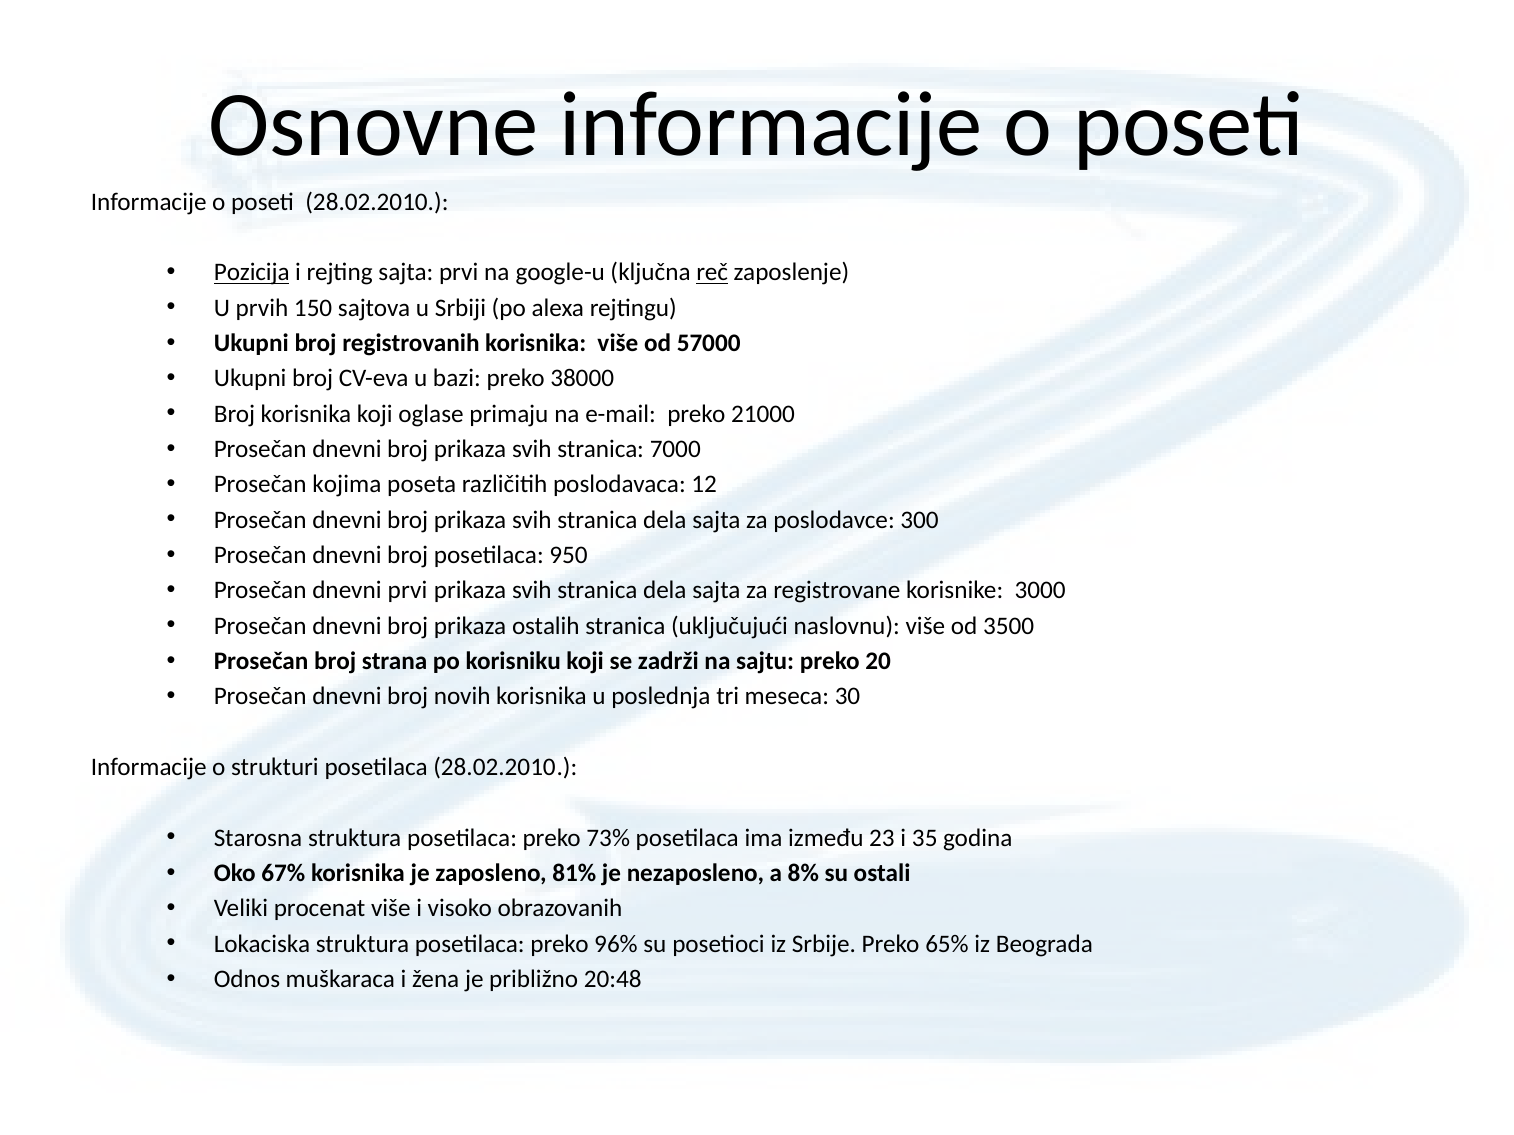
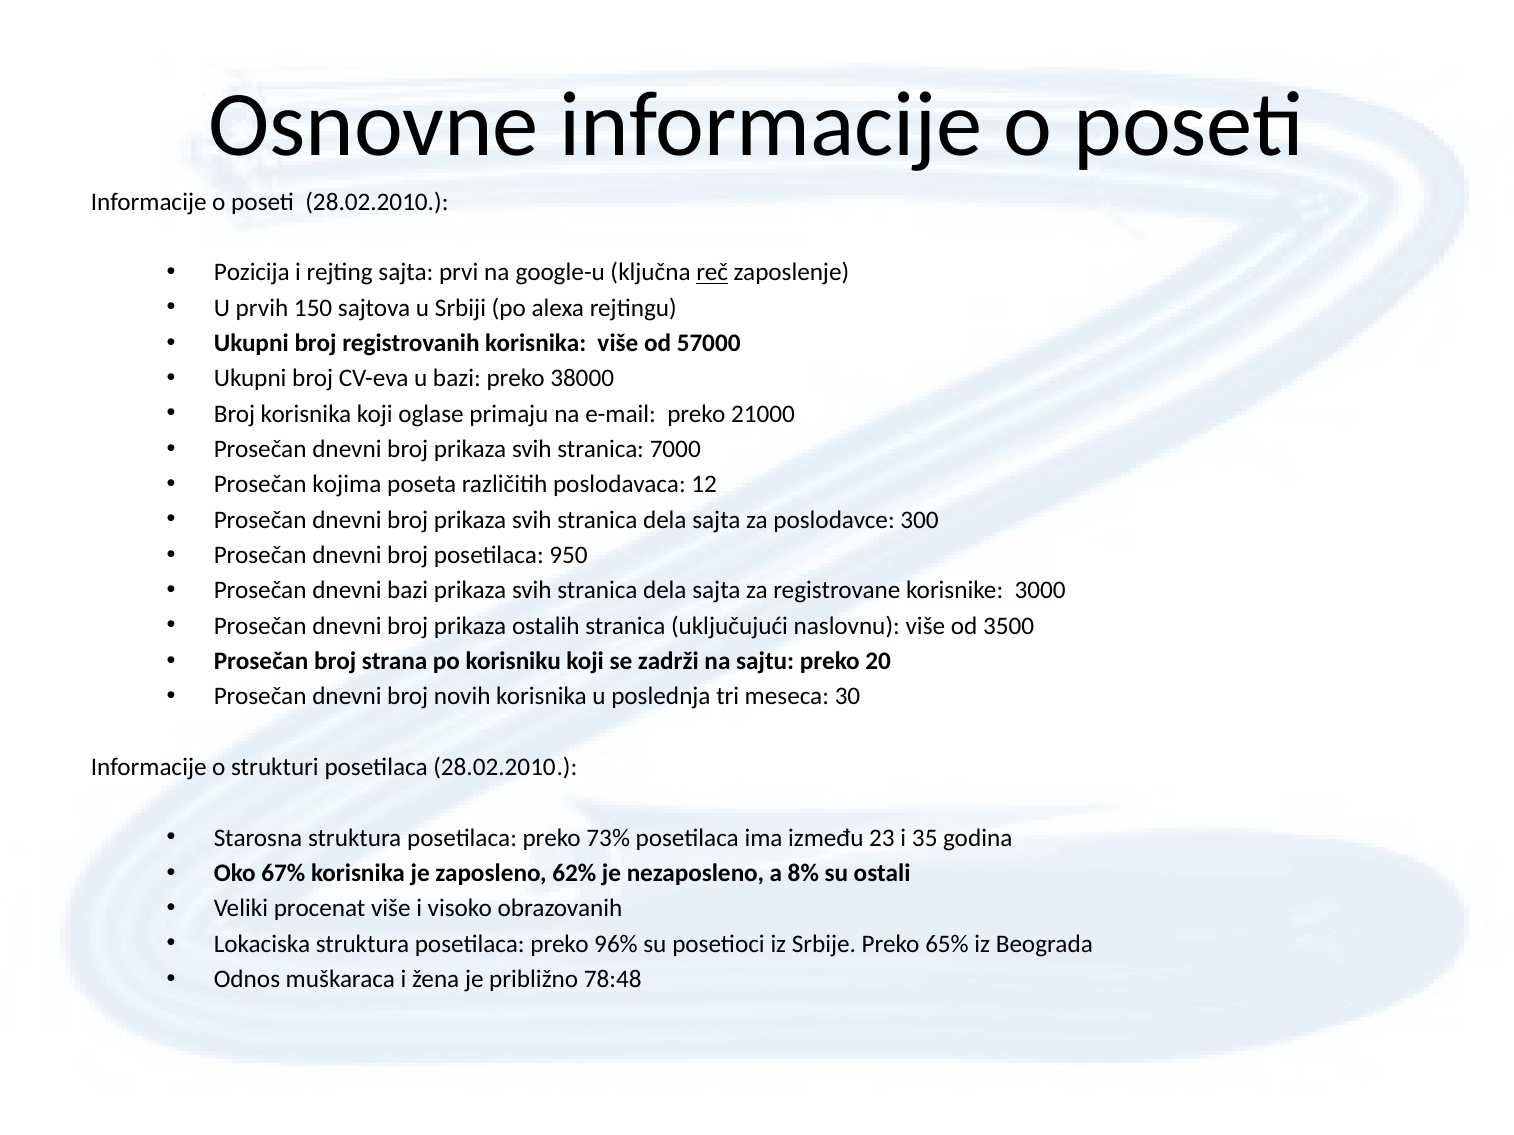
Pozicija underline: present -> none
dnevni prvi: prvi -> bazi
81%: 81% -> 62%
20:48: 20:48 -> 78:48
